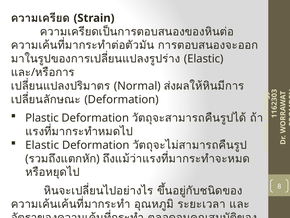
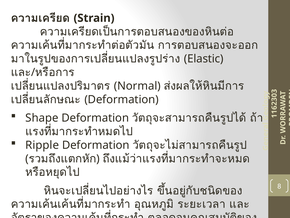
Plastic: Plastic -> Shape
Elastic at (42, 145): Elastic -> Ripple
